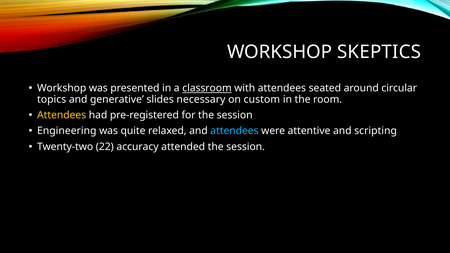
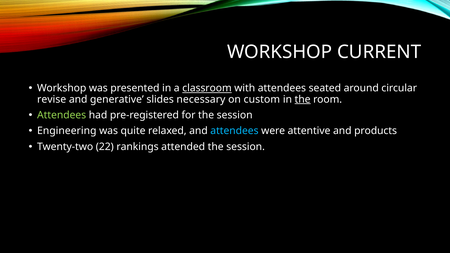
SKEPTICS: SKEPTICS -> CURRENT
topics: topics -> revise
the at (303, 99) underline: none -> present
Attendees at (62, 115) colour: yellow -> light green
scripting: scripting -> products
accuracy: accuracy -> rankings
